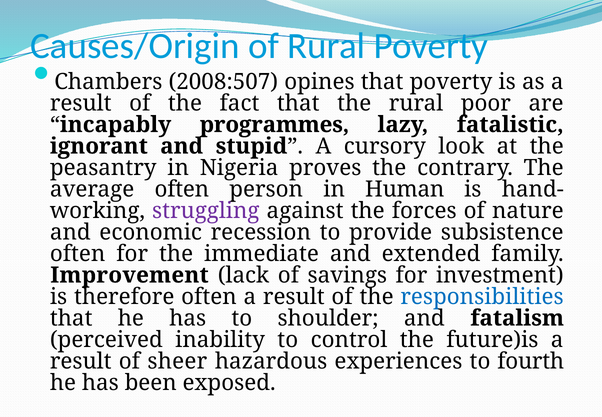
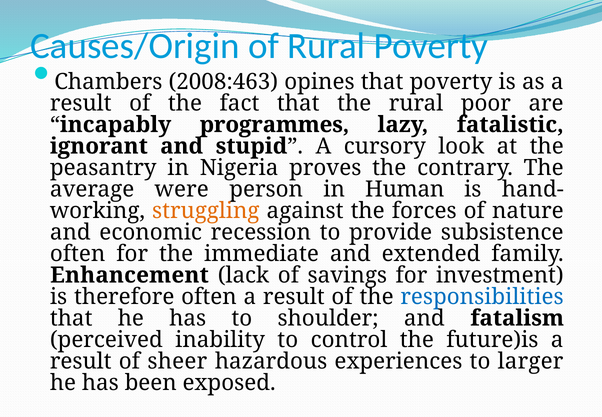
2008:507: 2008:507 -> 2008:463
average often: often -> were
struggling colour: purple -> orange
Improvement: Improvement -> Enhancement
fourth: fourth -> larger
